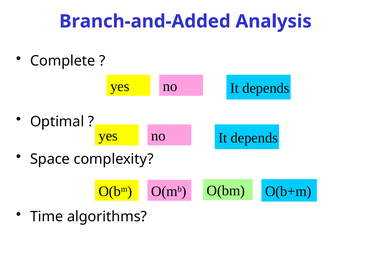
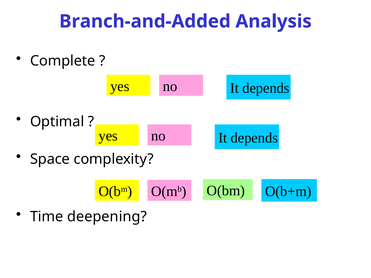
algorithms: algorithms -> deepening
